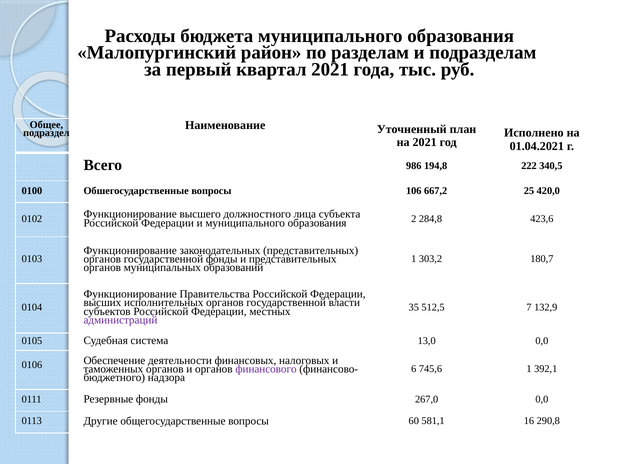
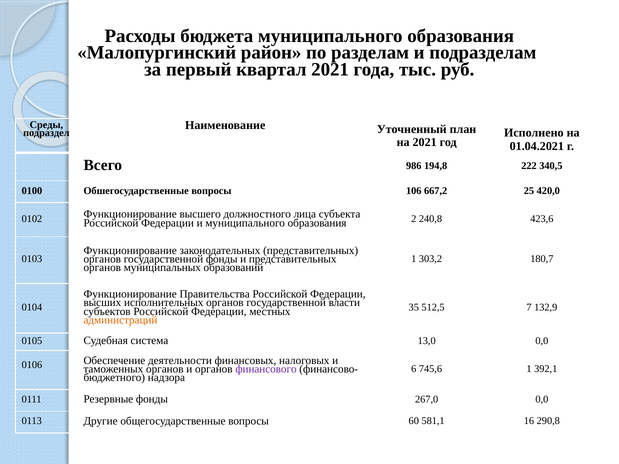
Общее: Общее -> Среды
284,8: 284,8 -> 240,8
администраций colour: purple -> orange
